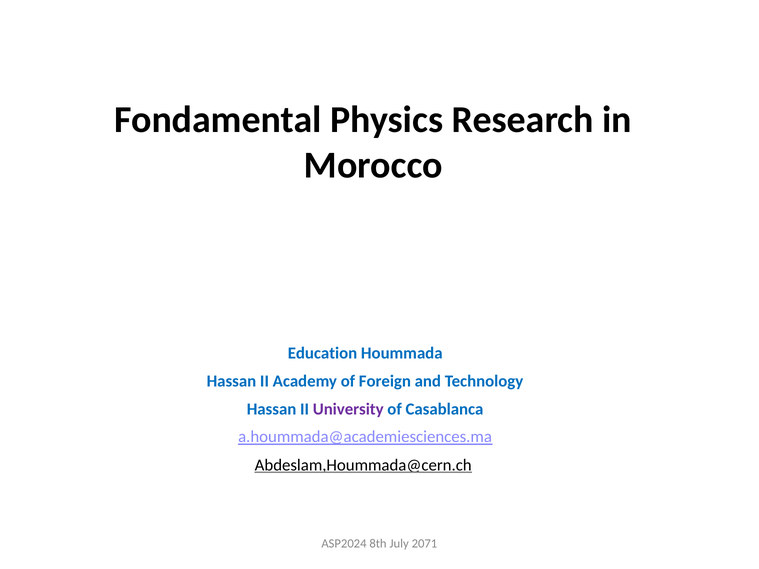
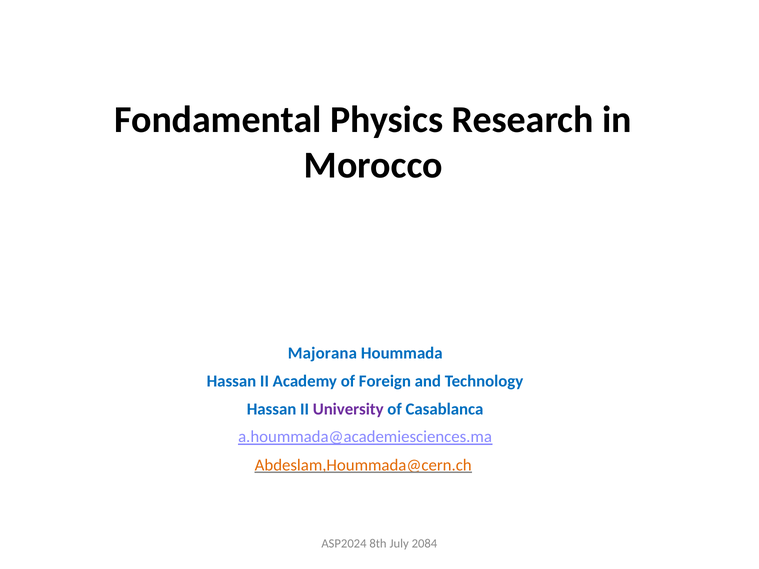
Education: Education -> Majorana
Abdeslam,Hoummada@cern.ch colour: black -> orange
2071: 2071 -> 2084
